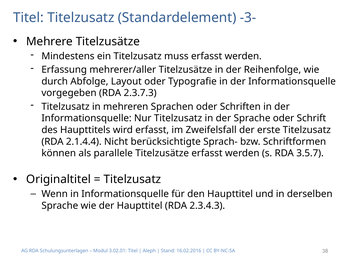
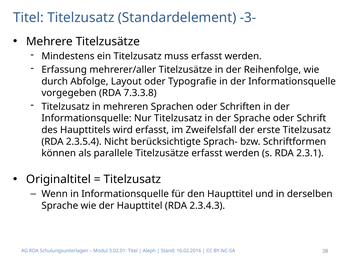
2.3.7.3: 2.3.7.3 -> 7.3.3.8
2.1.4.4: 2.1.4.4 -> 2.3.5.4
3.5.7: 3.5.7 -> 2.3.1
